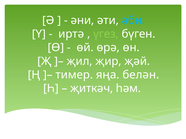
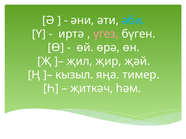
үгез colour: light green -> pink
тимер: тимер -> кызыл
белән: белән -> тимер
